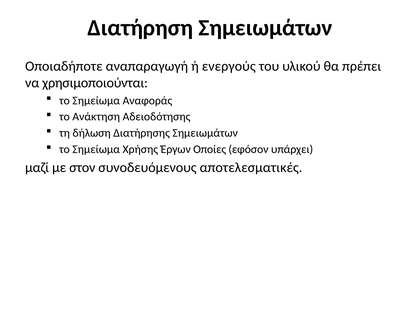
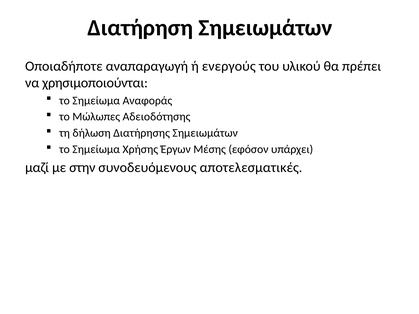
Ανάκτηση: Ανάκτηση -> Μώλωπες
Οποίες: Οποίες -> Μέσης
στον: στον -> στην
